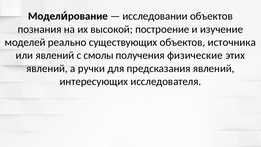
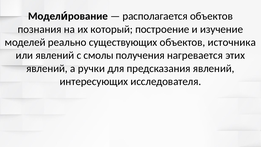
исследовании: исследовании -> располагается
высокой: высокой -> который
физические: физические -> нагревается
